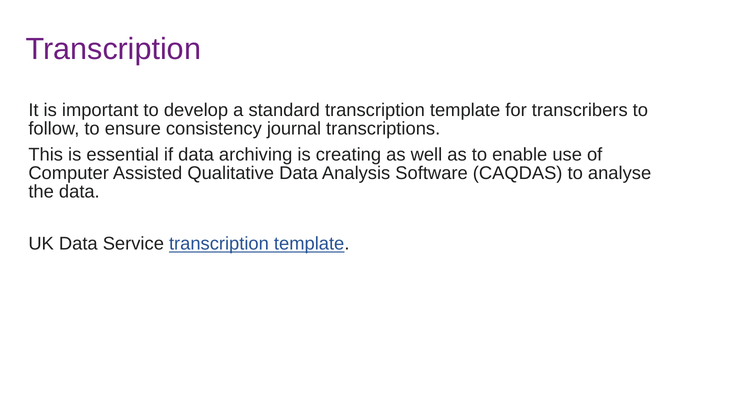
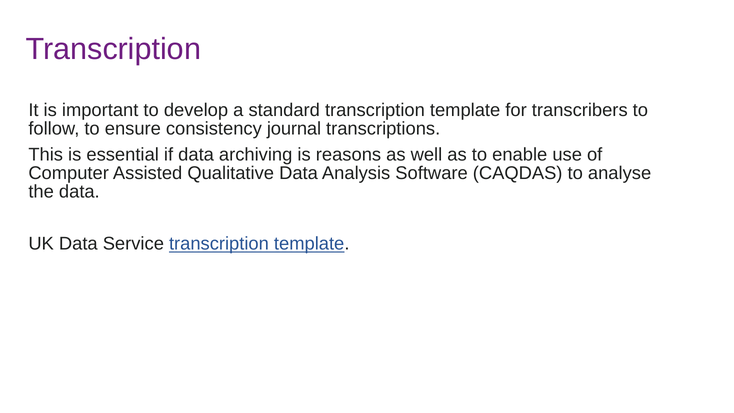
creating: creating -> reasons
